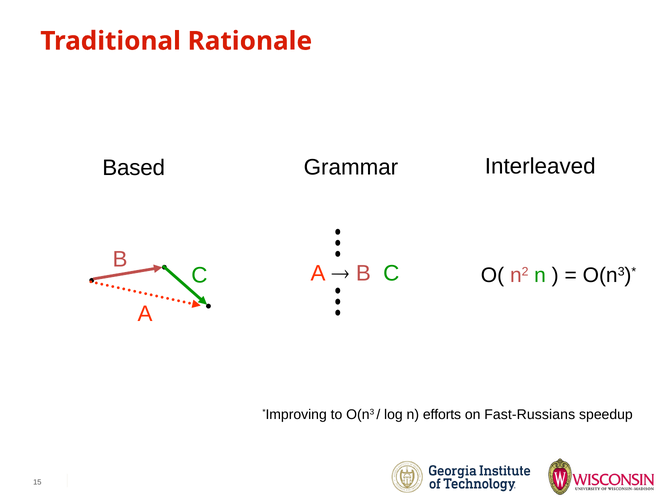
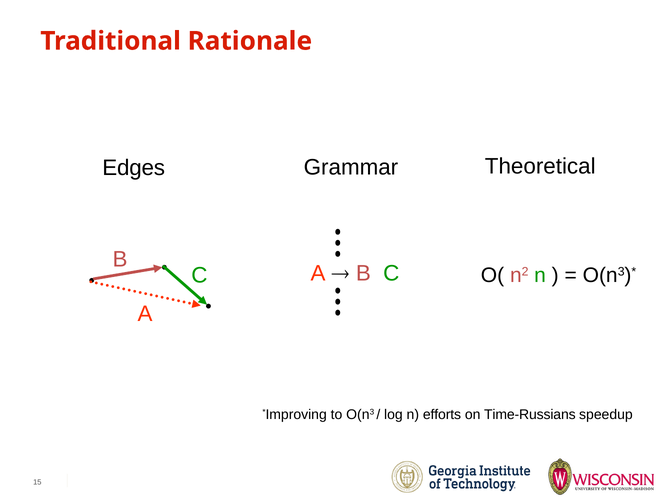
Interleaved: Interleaved -> Theoretical
Based: Based -> Edges
Fast-Russians: Fast-Russians -> Time-Russians
